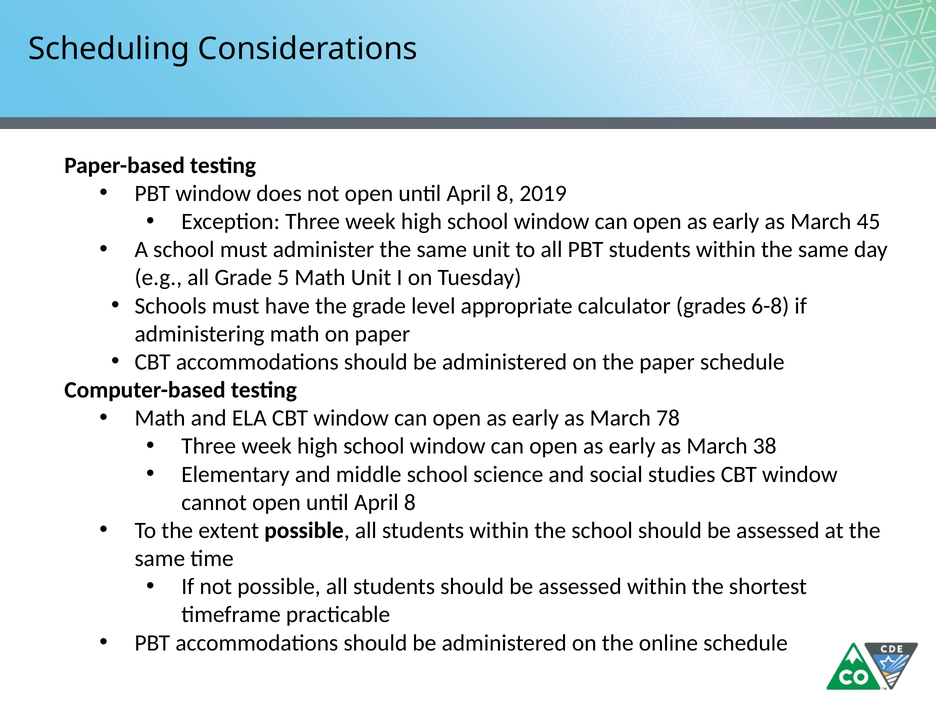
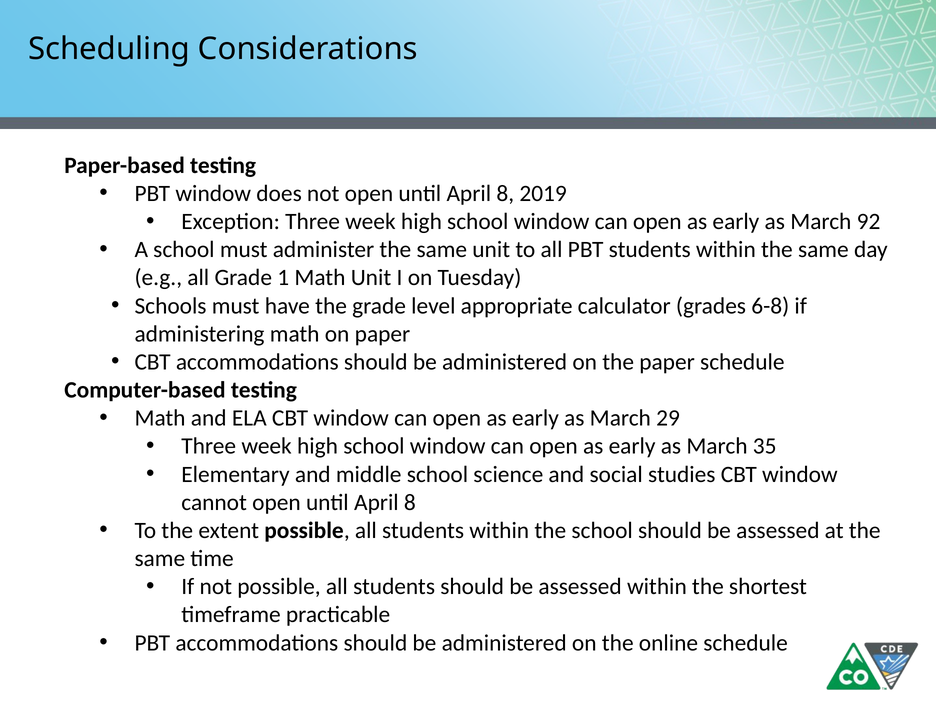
45: 45 -> 92
5: 5 -> 1
78: 78 -> 29
38: 38 -> 35
